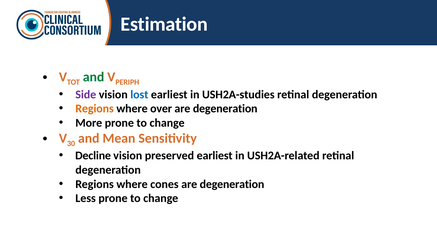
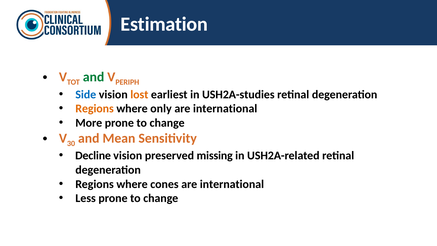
Side colour: purple -> blue
lost colour: blue -> orange
over: over -> only
degeneration at (225, 109): degeneration -> international
preserved earliest: earliest -> missing
cones are degeneration: degeneration -> international
